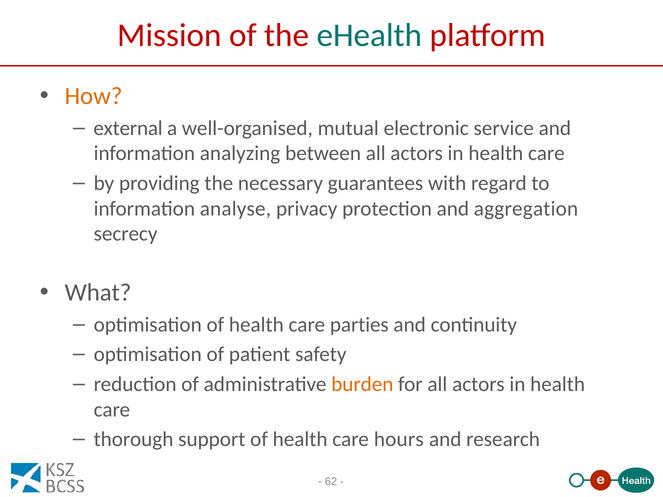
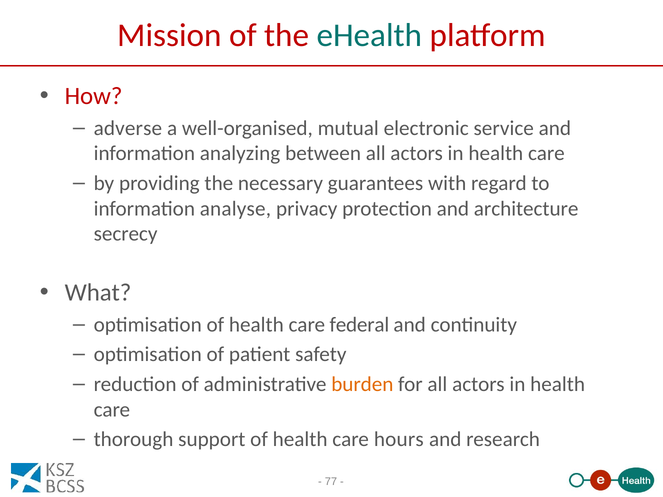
How colour: orange -> red
external: external -> adverse
aggregation: aggregation -> architecture
parties: parties -> federal
62: 62 -> 77
